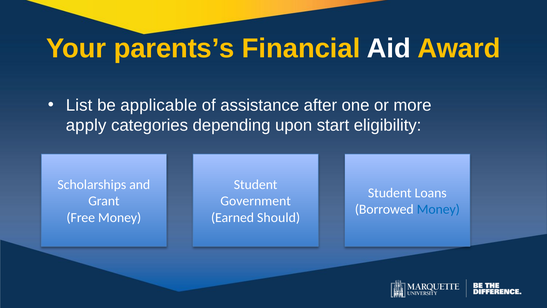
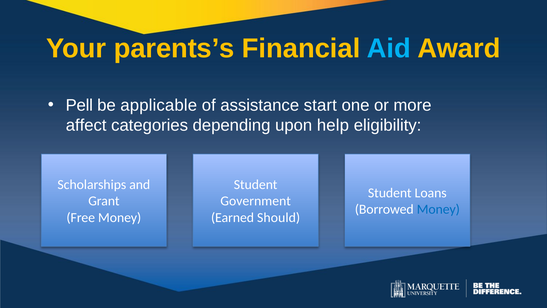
Aid colour: white -> light blue
List: List -> Pell
after: after -> start
apply: apply -> affect
start: start -> help
